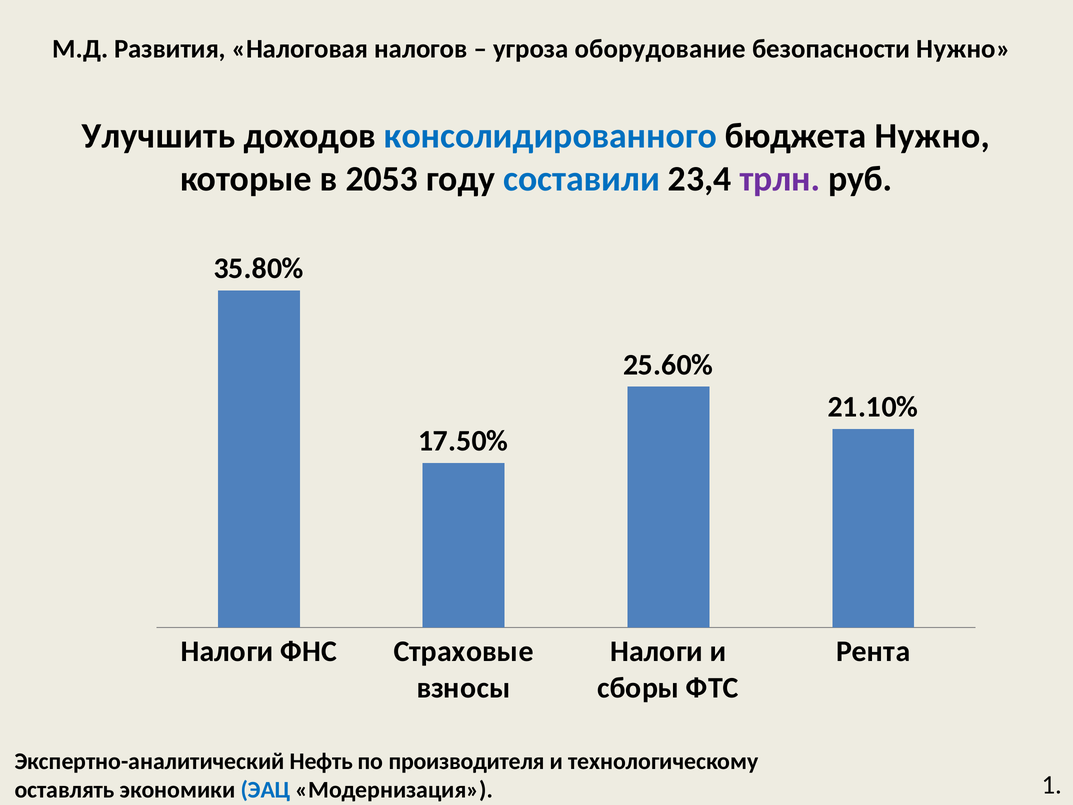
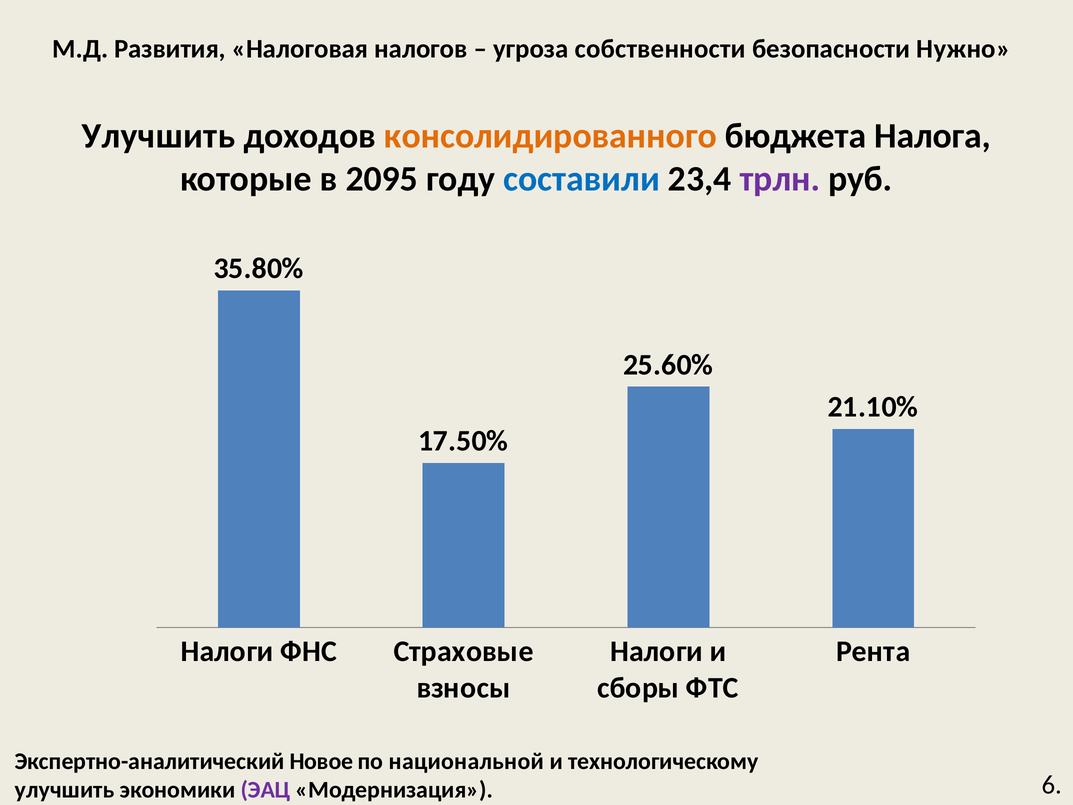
оборудование: оборудование -> собственности
консолидированного colour: blue -> orange
бюджета Нужно: Нужно -> Налога
2053: 2053 -> 2095
Нефть: Нефть -> Новое
производителя: производителя -> национальной
оставлять at (65, 790): оставлять -> улучшить
ЭАЦ colour: blue -> purple
1: 1 -> 6
